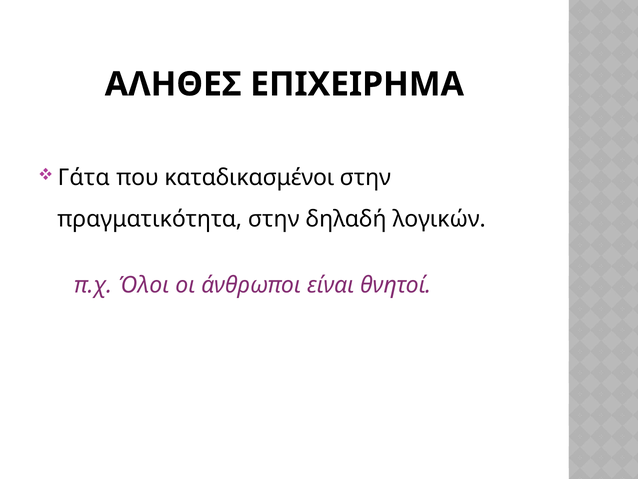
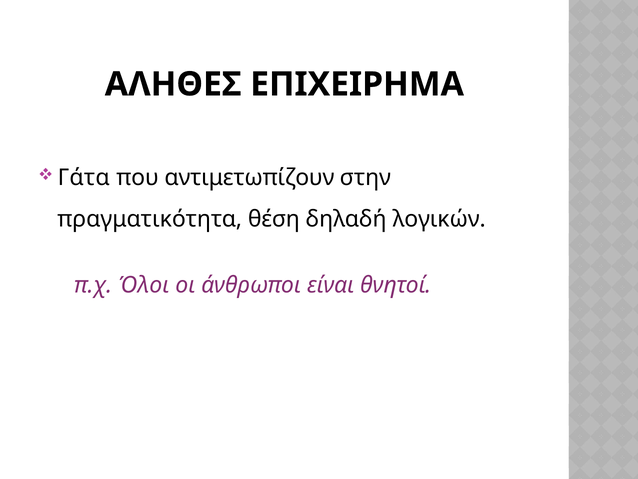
καταδικασμένοι: καταδικασμένοι -> αντιμετωπίζουν
πραγματικότητα στην: στην -> θέση
